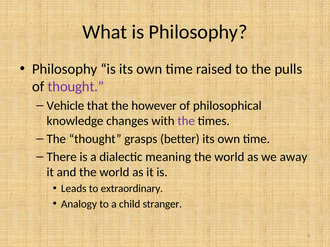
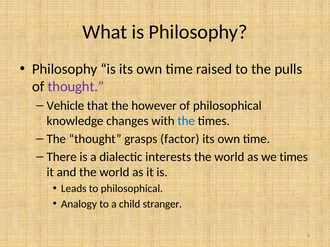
the at (186, 121) colour: purple -> blue
better: better -> factor
meaning: meaning -> interests
we away: away -> times
to extraordinary: extraordinary -> philosophical
